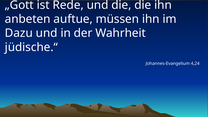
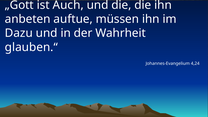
Rede: Rede -> Auch
jüdische.“: jüdische.“ -> glauben.“
